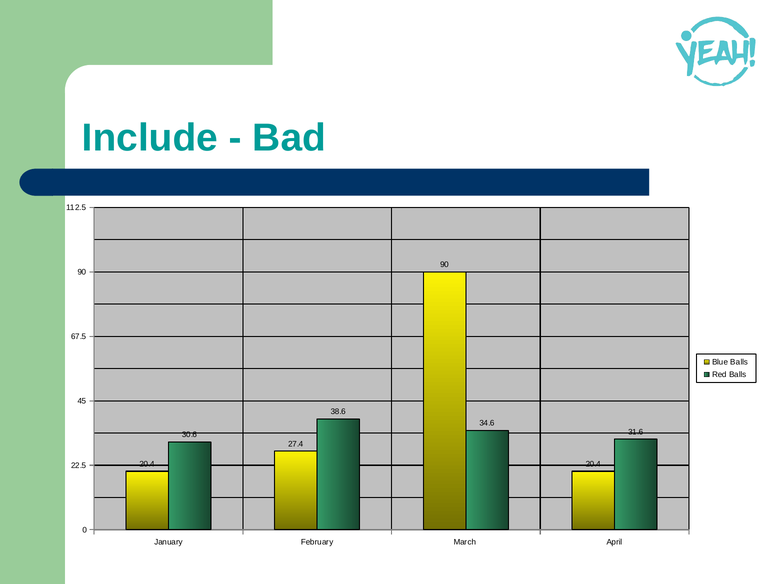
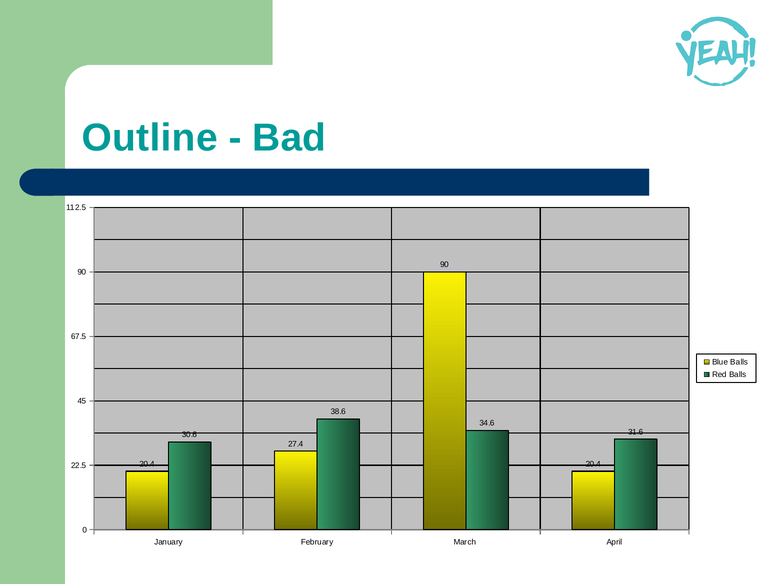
Include: Include -> Outline
